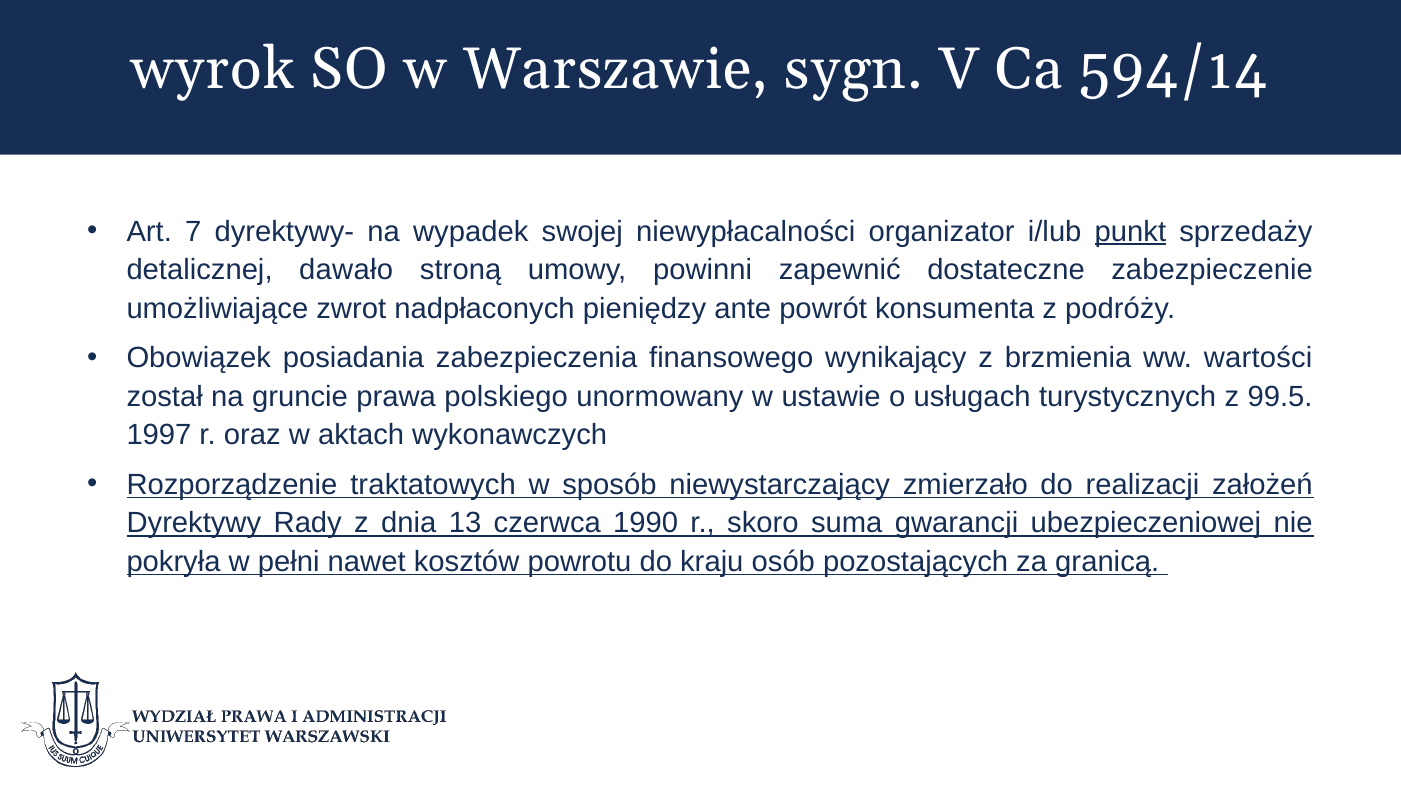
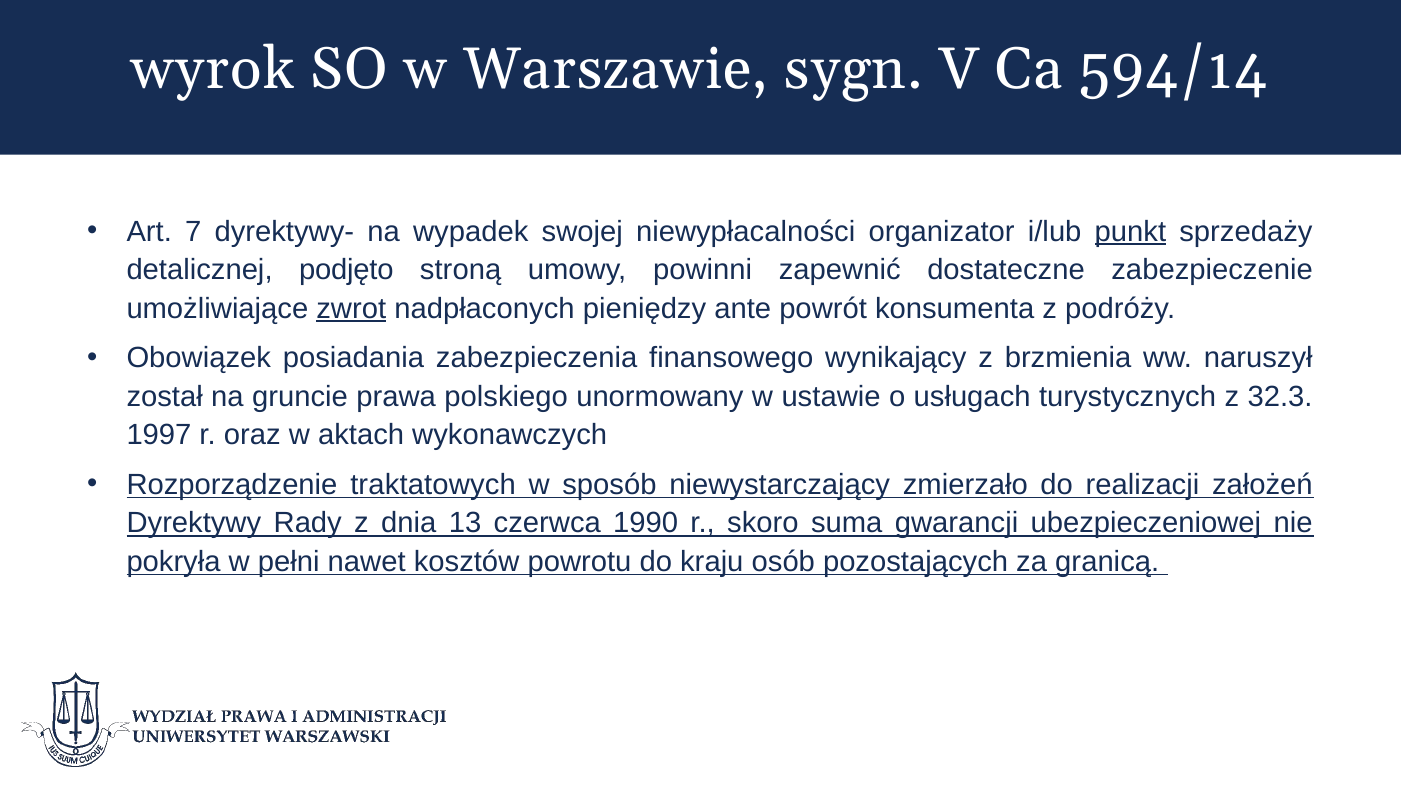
dawało: dawało -> podjęto
zwrot underline: none -> present
wartości: wartości -> naruszył
99.5: 99.5 -> 32.3
